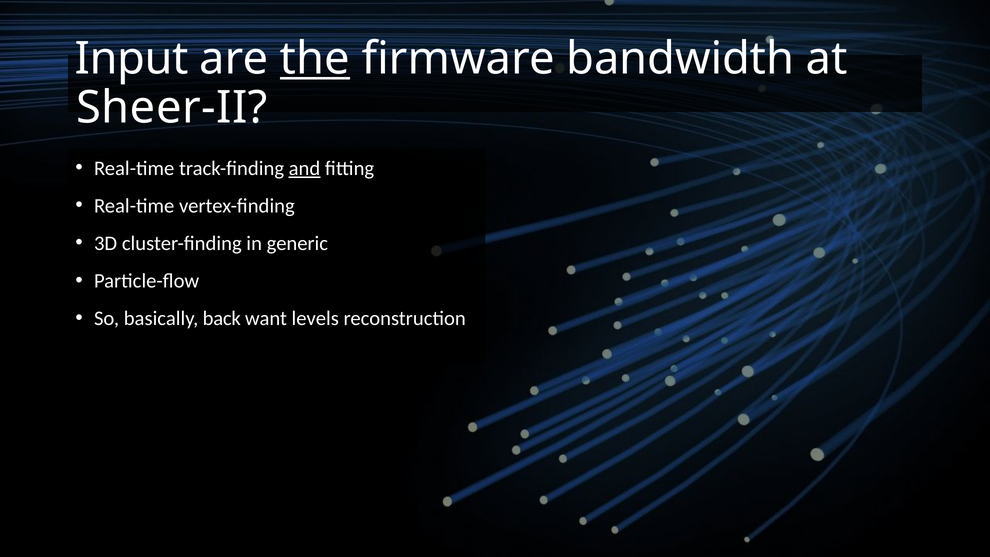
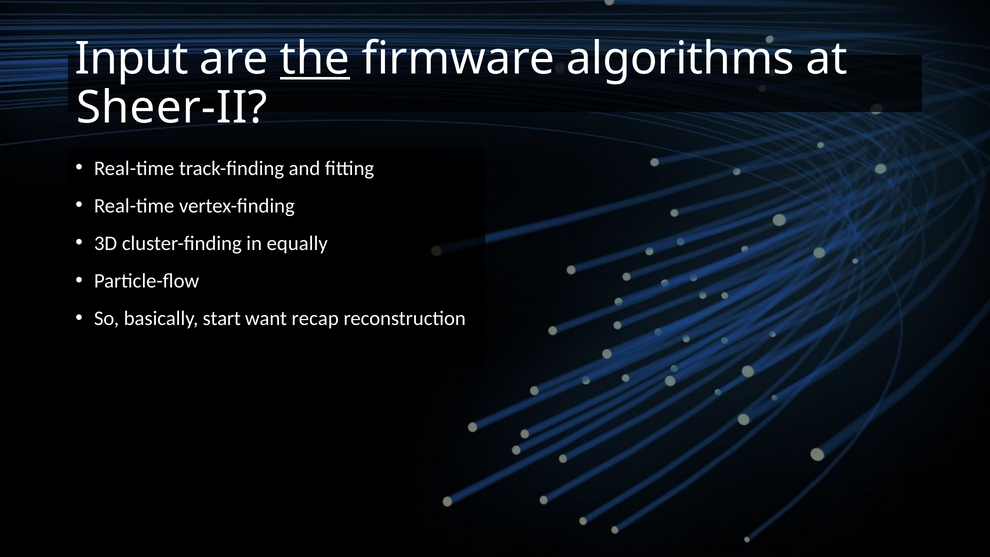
bandwidth: bandwidth -> algorithms
and underline: present -> none
generic: generic -> equally
back: back -> start
levels: levels -> recap
